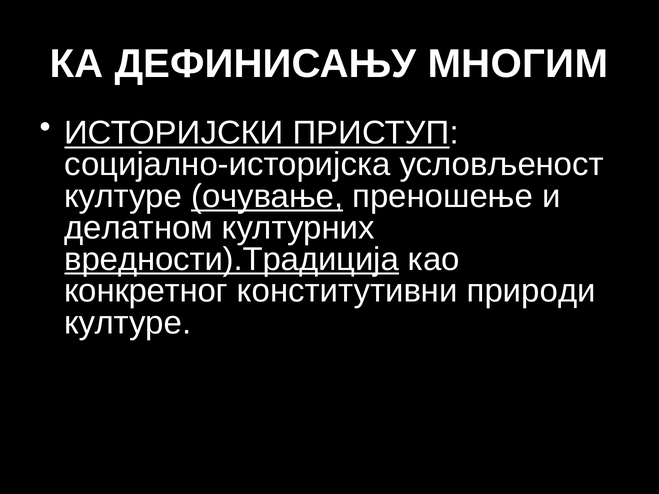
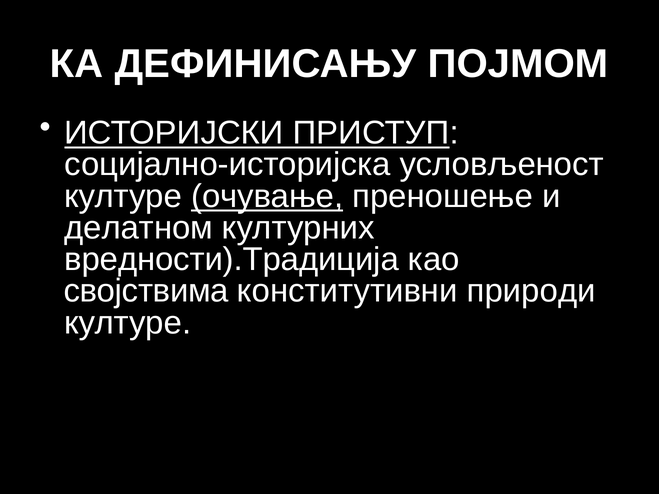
МНОГИМ: МНОГИМ -> ПОЈМОМ
вредности).Традиција underline: present -> none
конкретног: конкретног -> својствима
